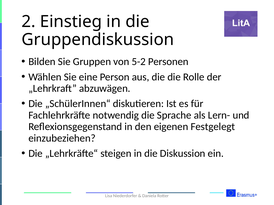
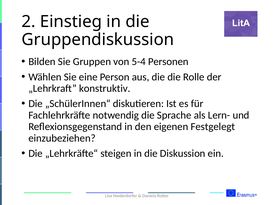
5-2: 5-2 -> 5-4
abzuwägen: abzuwägen -> konstruktiv
